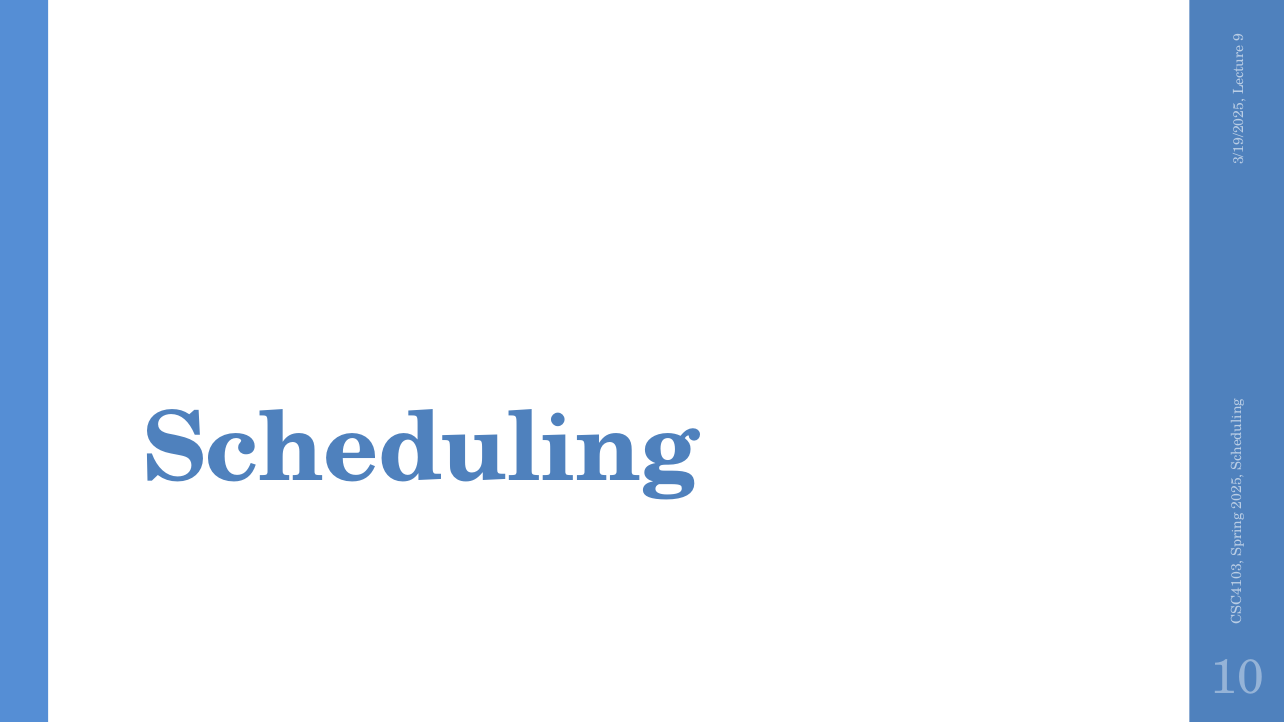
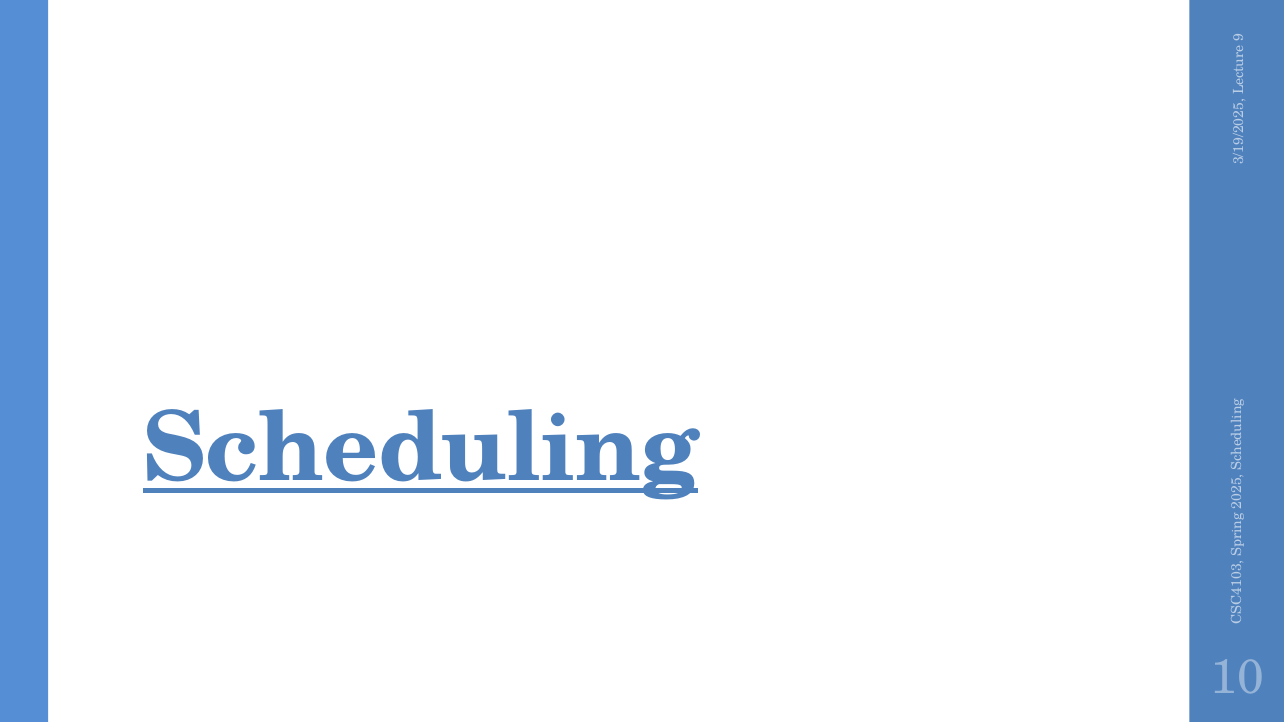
Scheduling underline: none -> present
